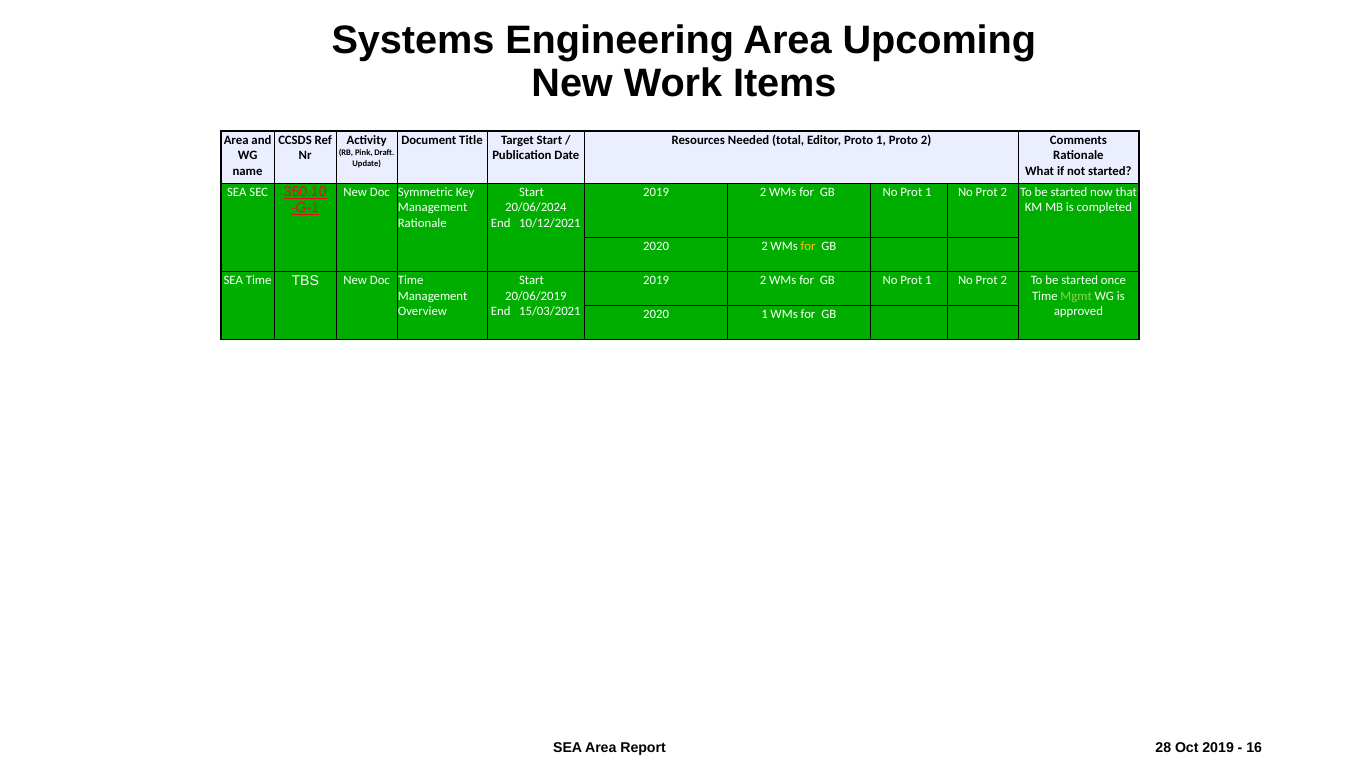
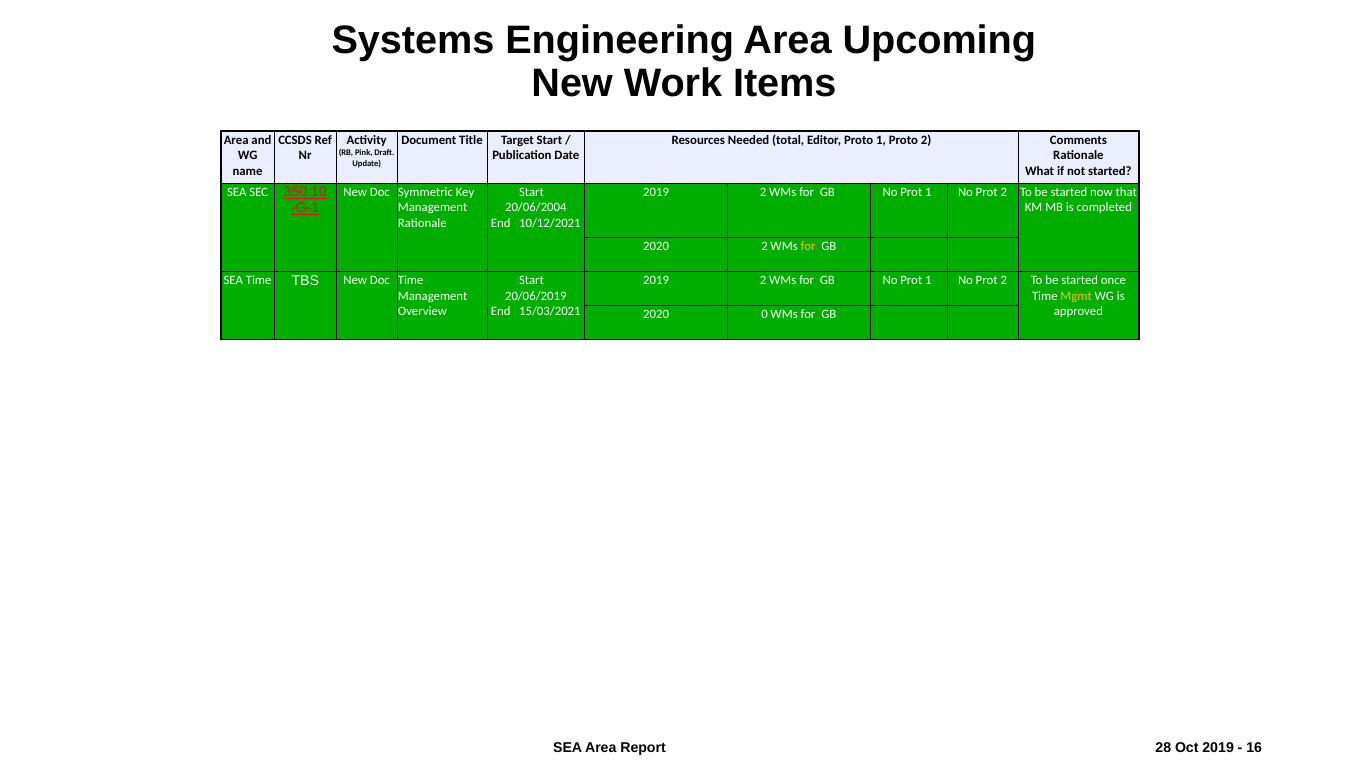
20/06/2024: 20/06/2024 -> 20/06/2004
Mgmt colour: light green -> yellow
2020 1: 1 -> 0
